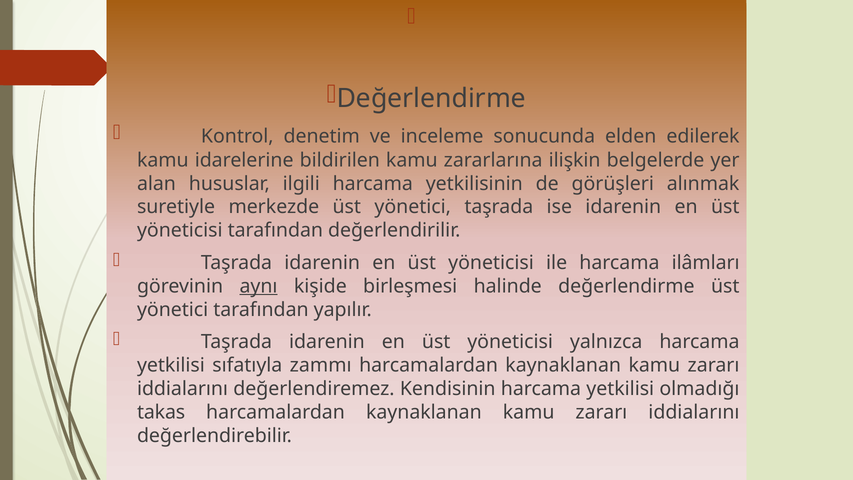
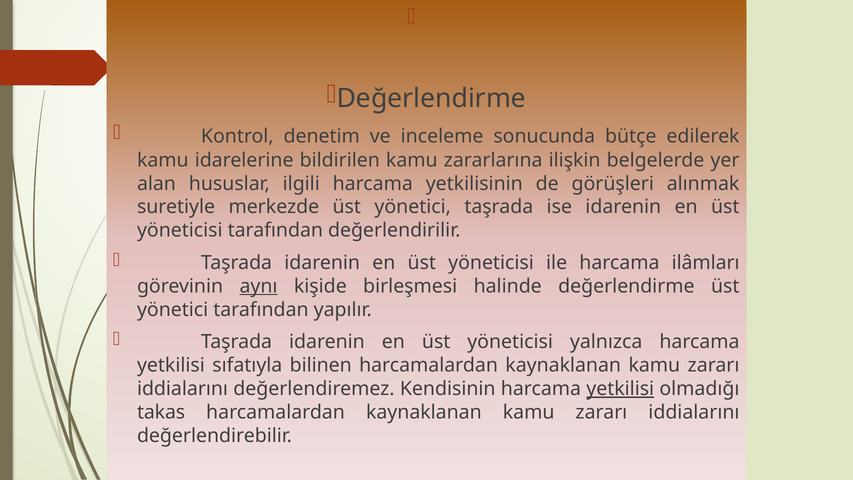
elden: elden -> bütçe
zammı: zammı -> bilinen
yetkilisi at (620, 389) underline: none -> present
